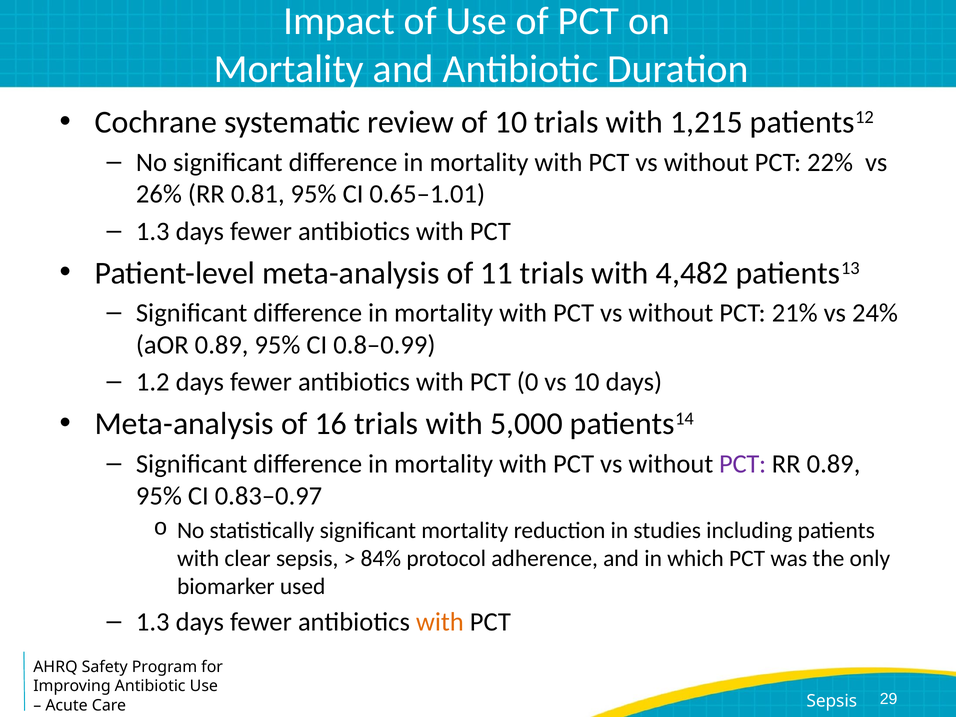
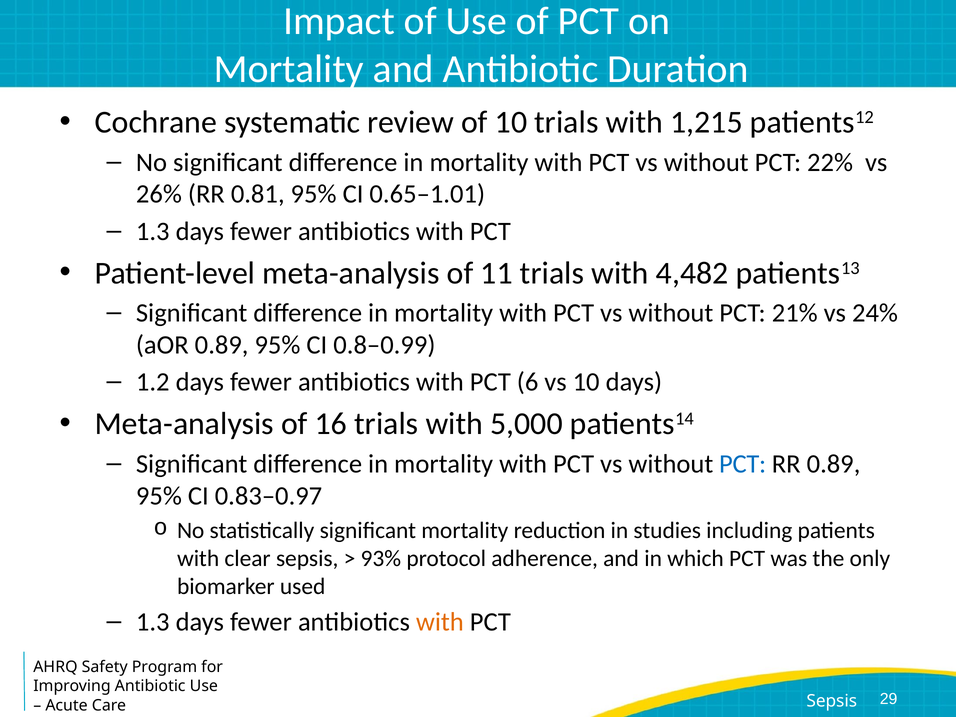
0: 0 -> 6
PCT at (743, 464) colour: purple -> blue
84%: 84% -> 93%
